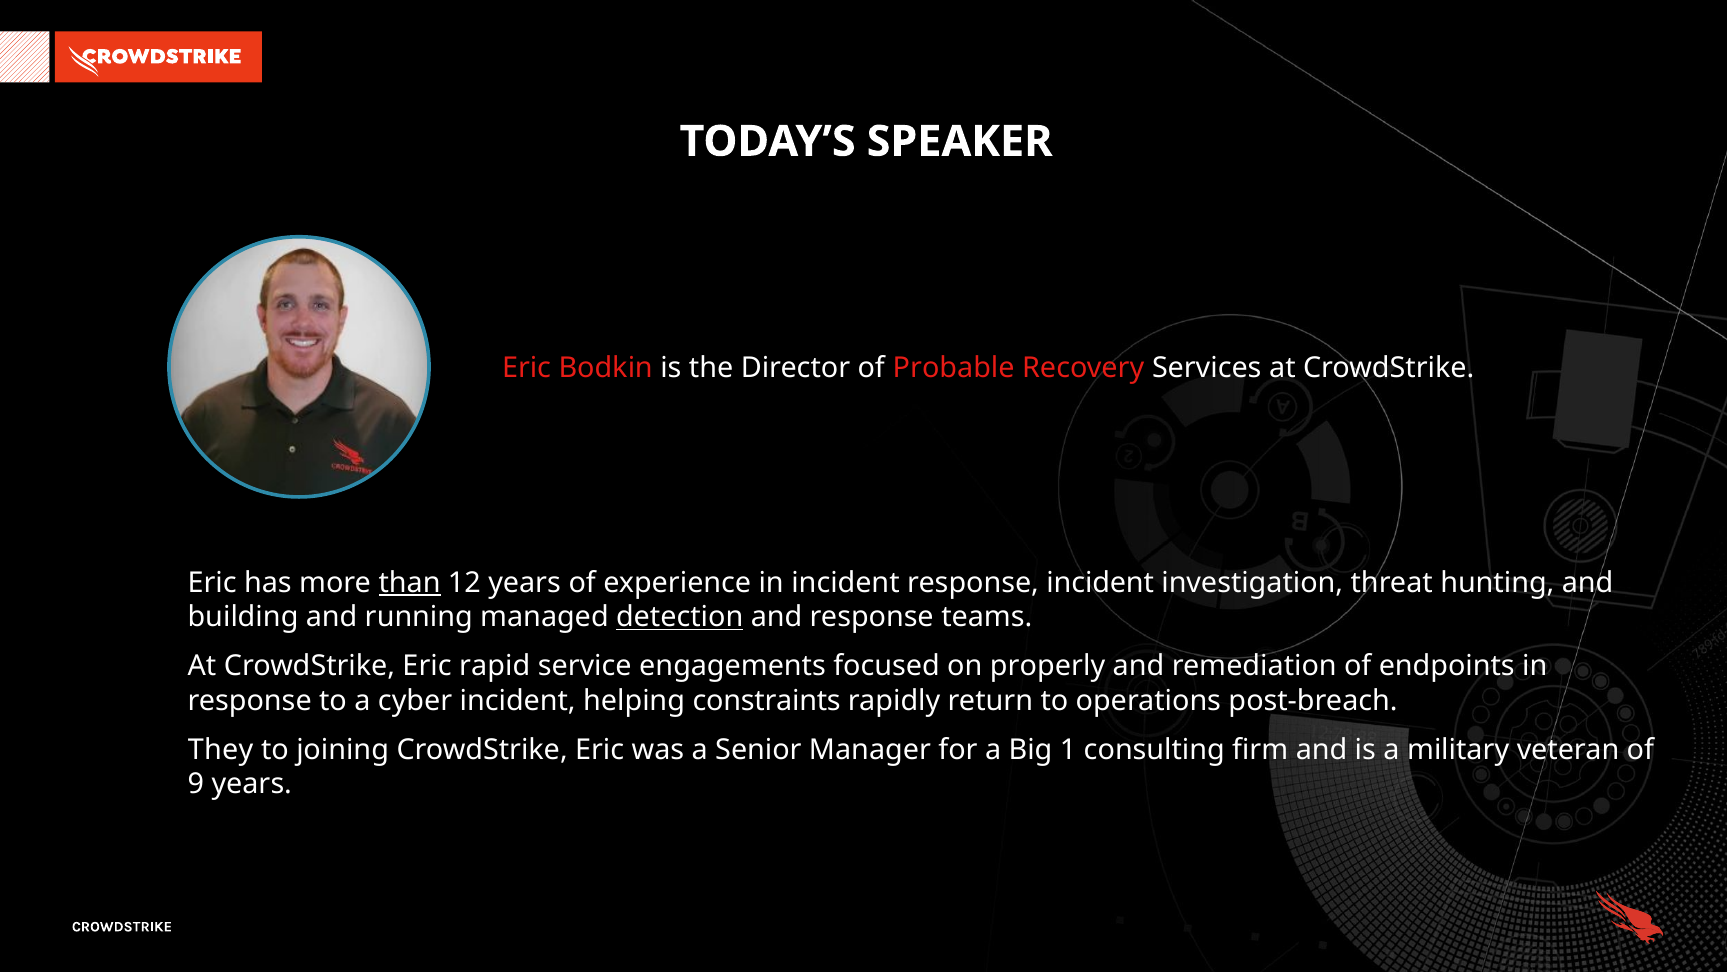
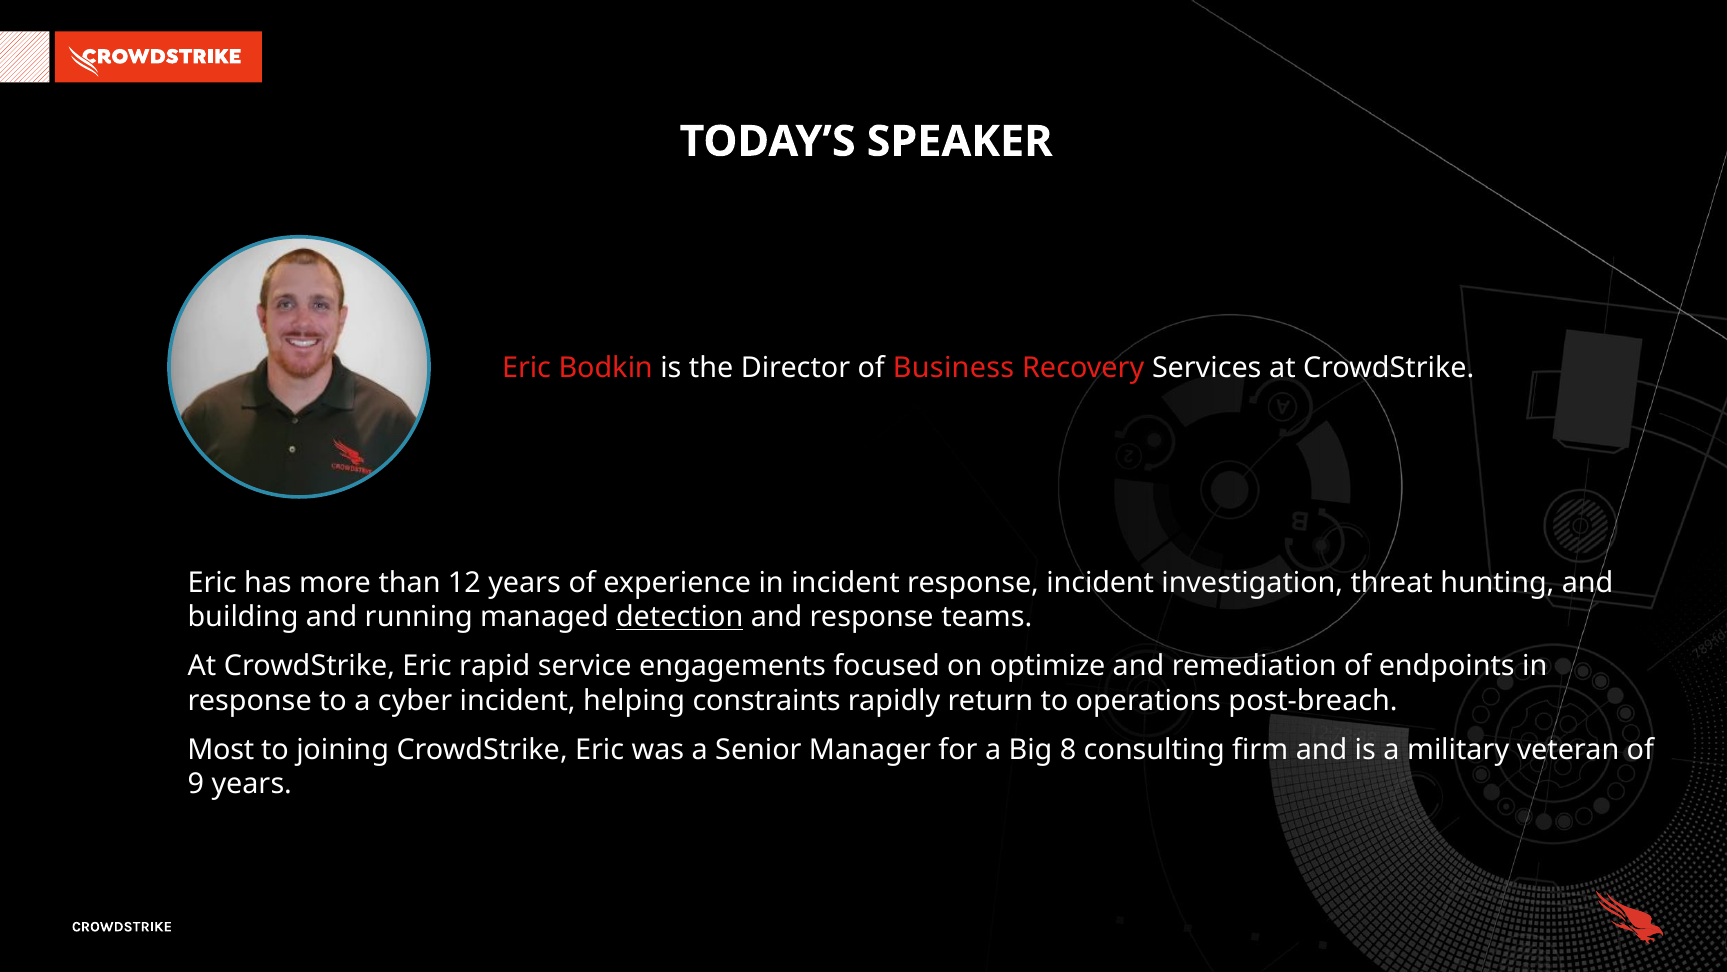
Probable: Probable -> Business
than underline: present -> none
properly: properly -> optimize
They: They -> Most
1: 1 -> 8
